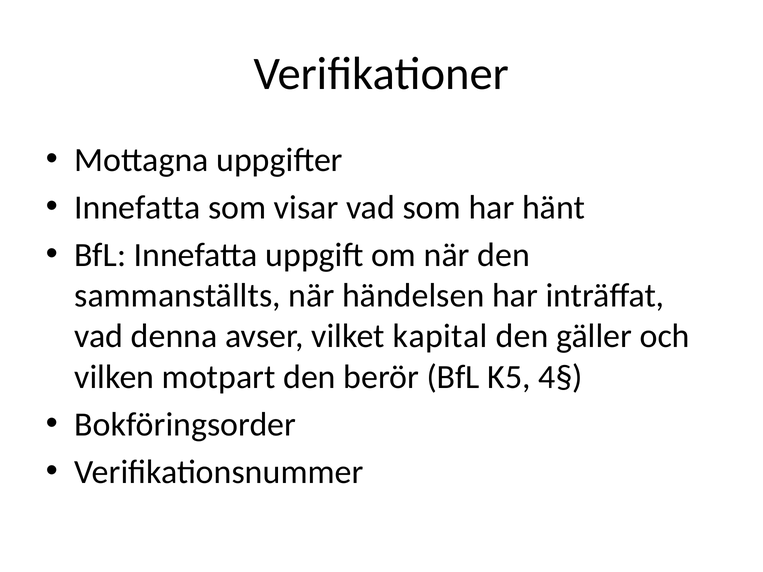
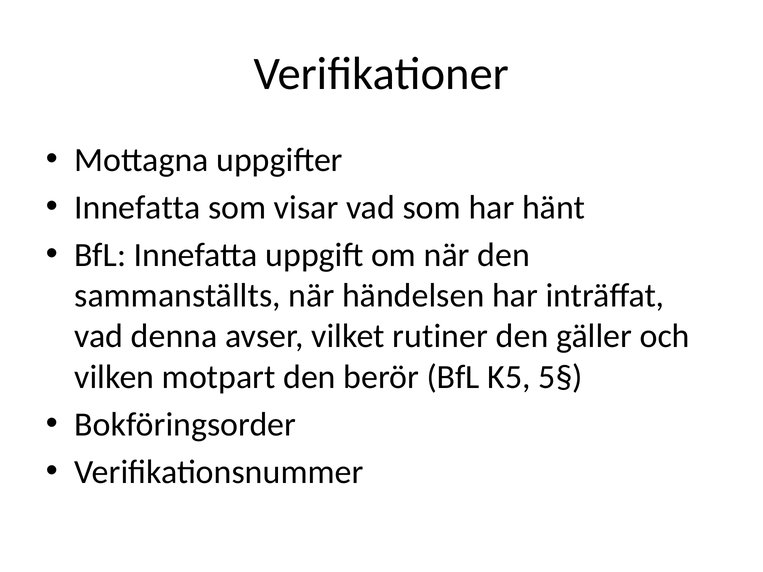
kapital: kapital -> rutiner
4§: 4§ -> 5§
